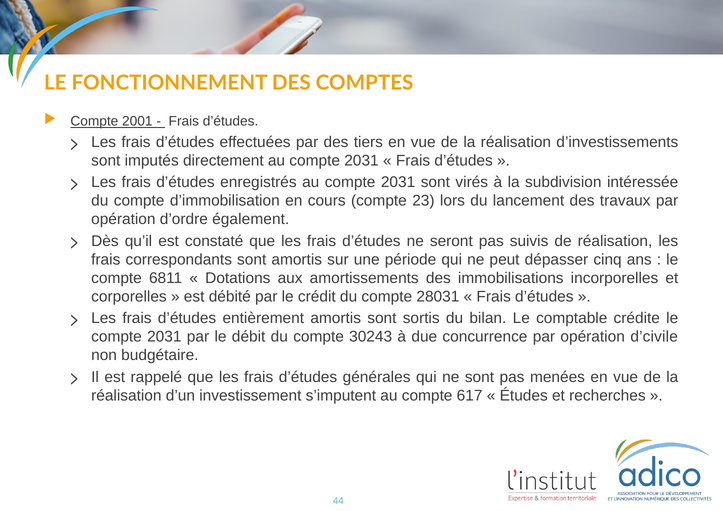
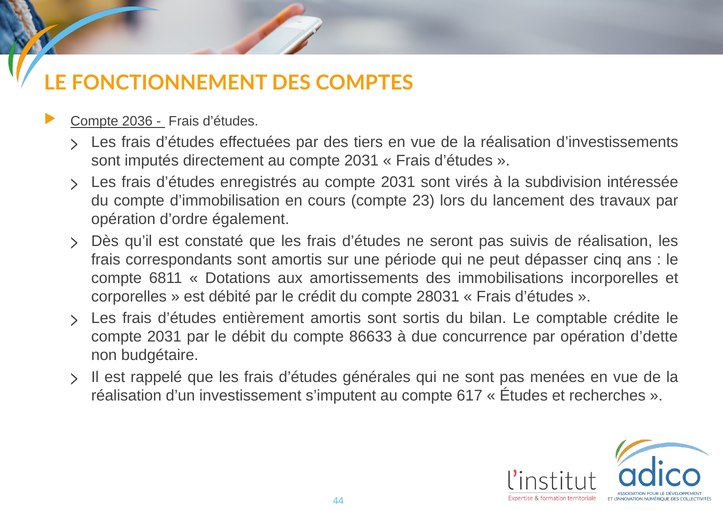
2001: 2001 -> 2036
30243: 30243 -> 86633
d’civile: d’civile -> d’dette
